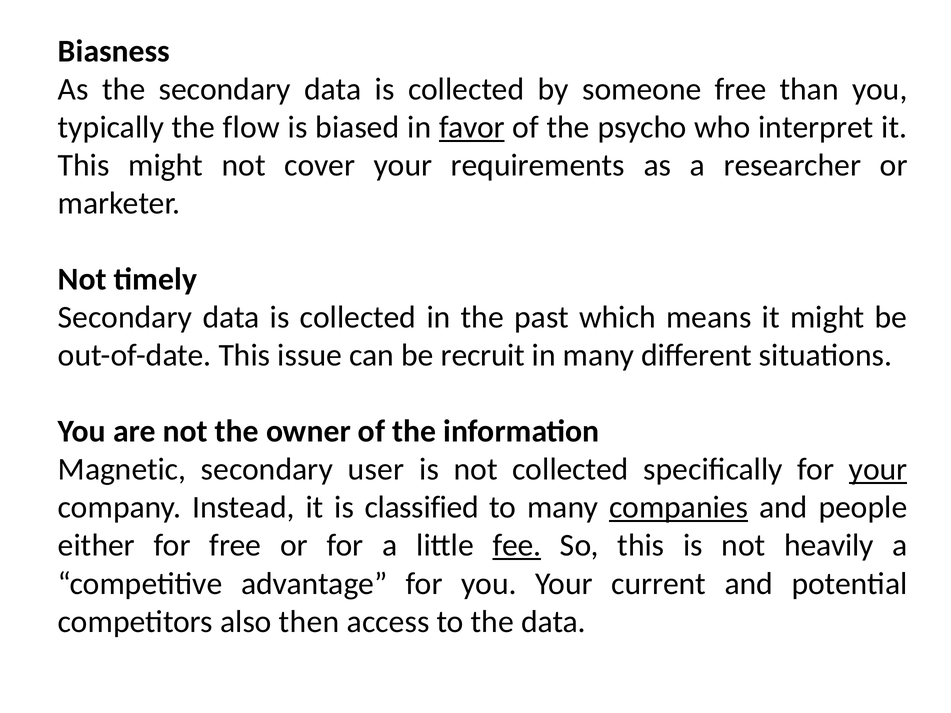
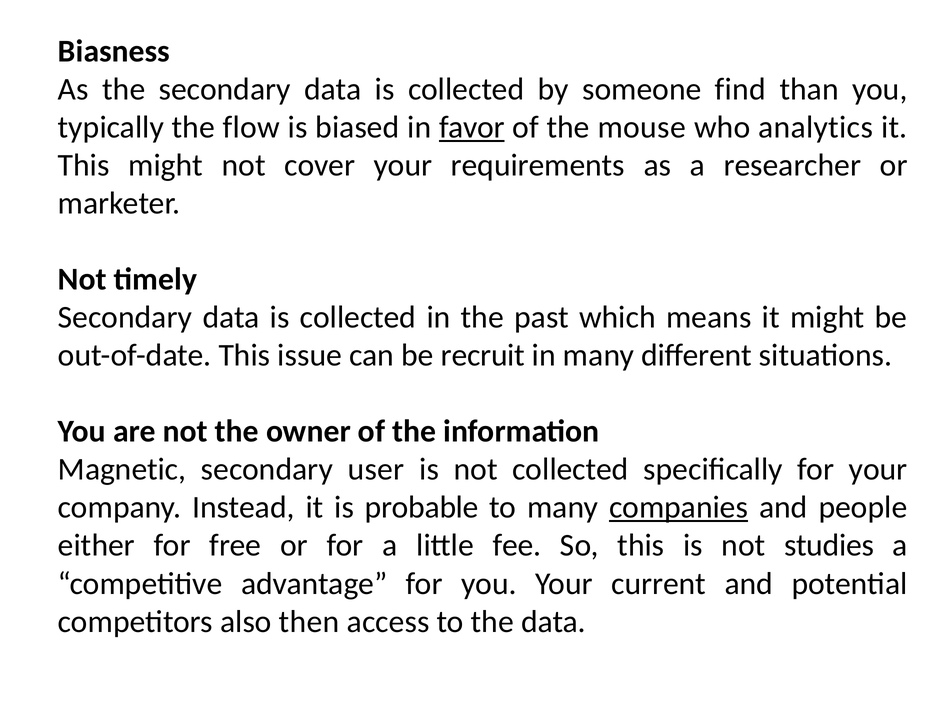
someone free: free -> find
psycho: psycho -> mouse
interpret: interpret -> analytics
your at (878, 470) underline: present -> none
classified: classified -> probable
fee underline: present -> none
heavily: heavily -> studies
